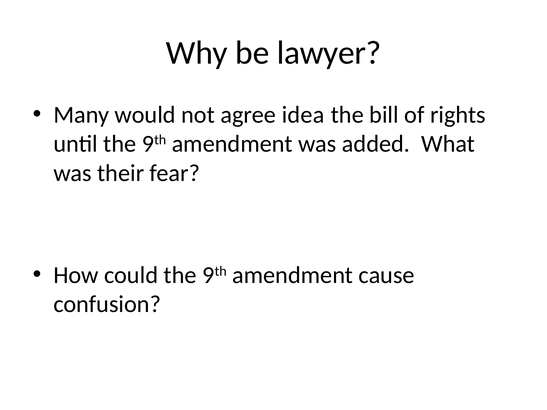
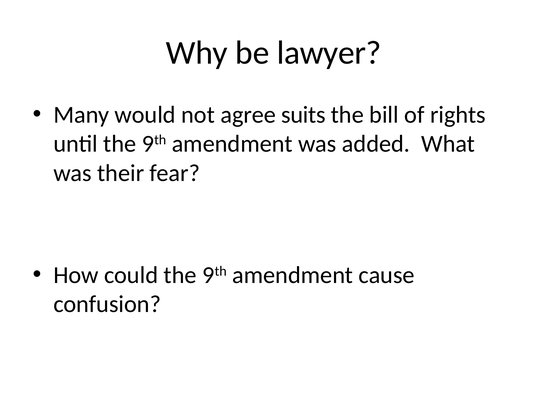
idea: idea -> suits
